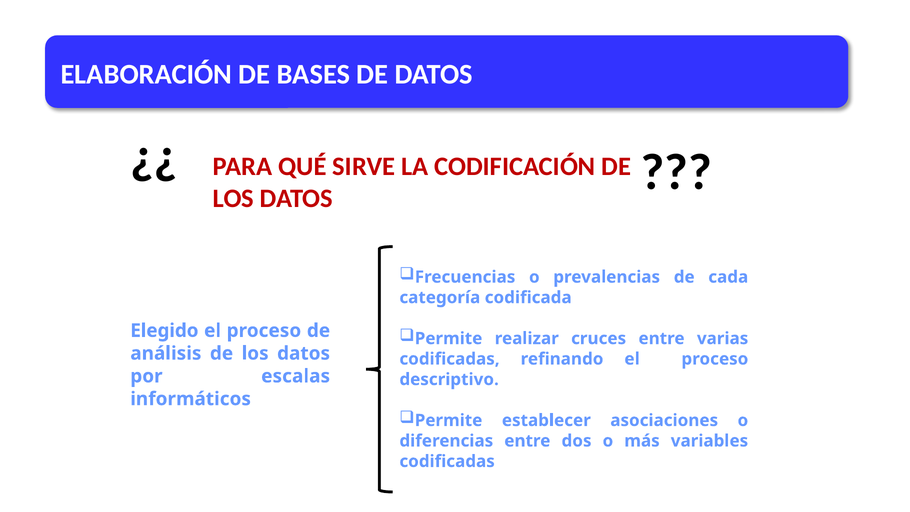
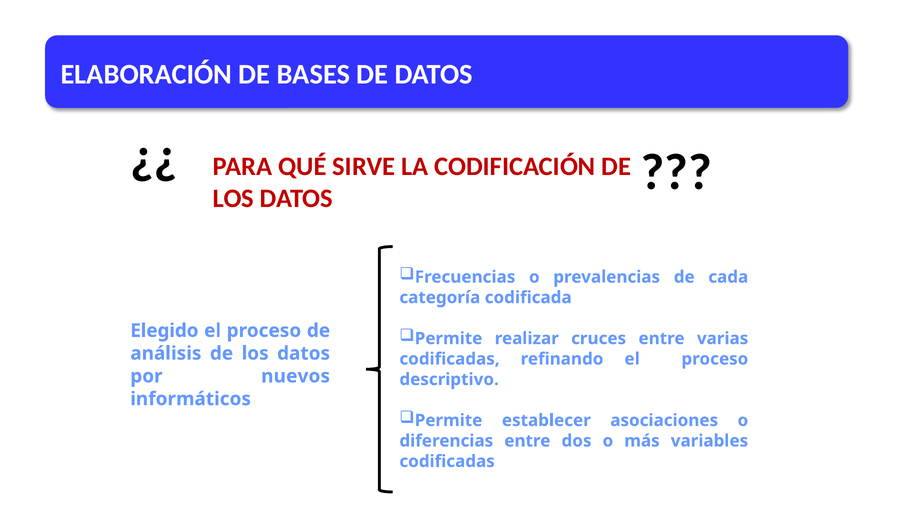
escalas: escalas -> nuevos
